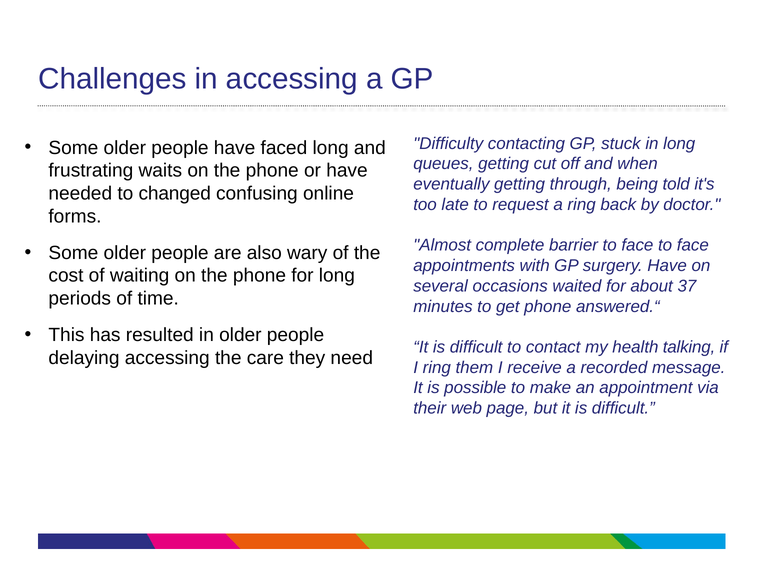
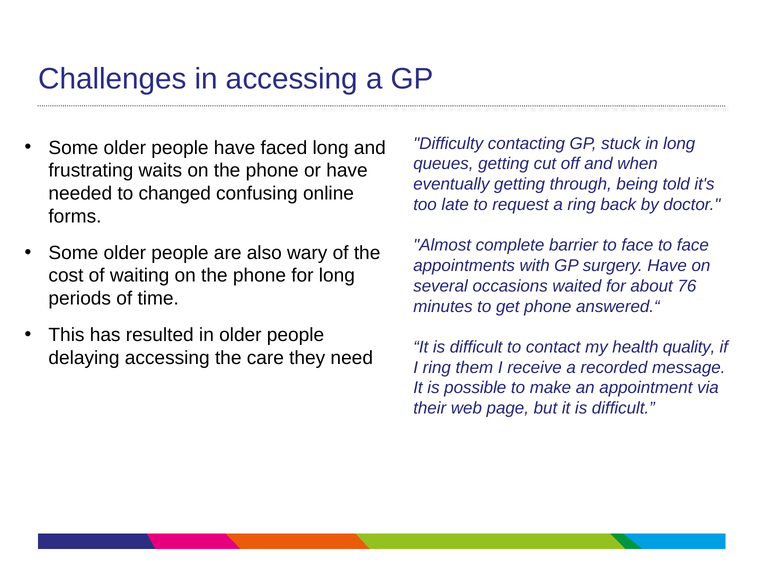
37: 37 -> 76
talking: talking -> quality
